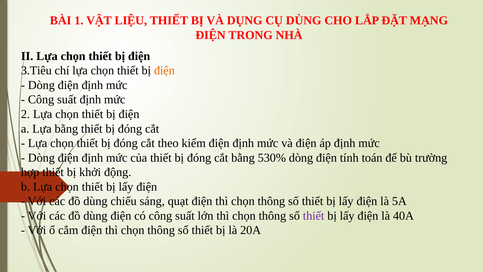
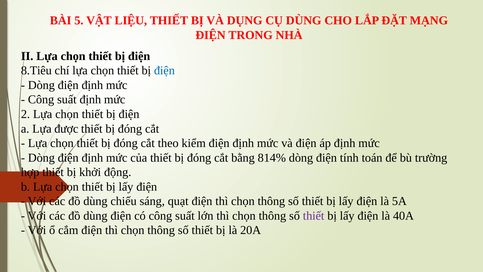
1: 1 -> 5
3.Tiêu: 3.Tiêu -> 8.Tiêu
điện at (164, 71) colour: orange -> blue
Lựa bằng: bằng -> được
530%: 530% -> 814%
